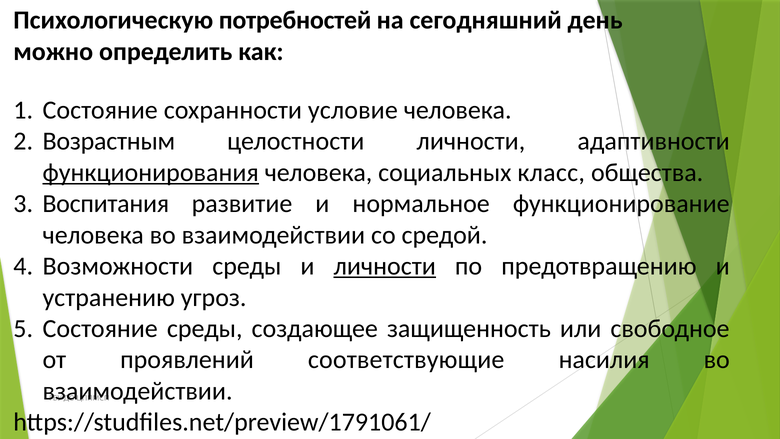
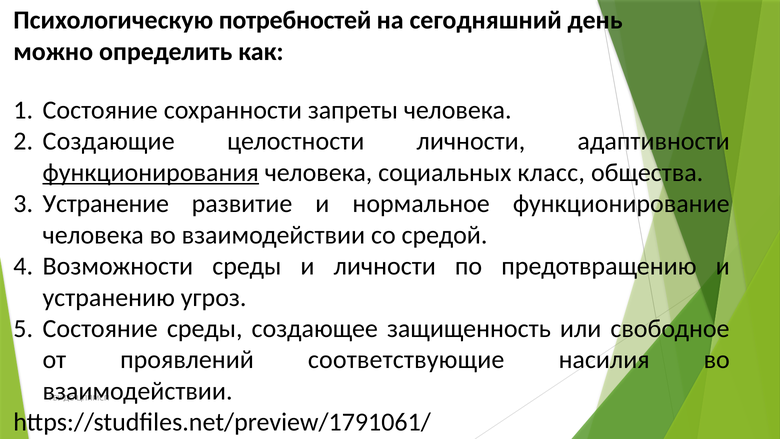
условие: условие -> запреты
Возрастным: Возрастным -> Создающие
Воспитания: Воспитания -> Устранение
личности at (385, 266) underline: present -> none
